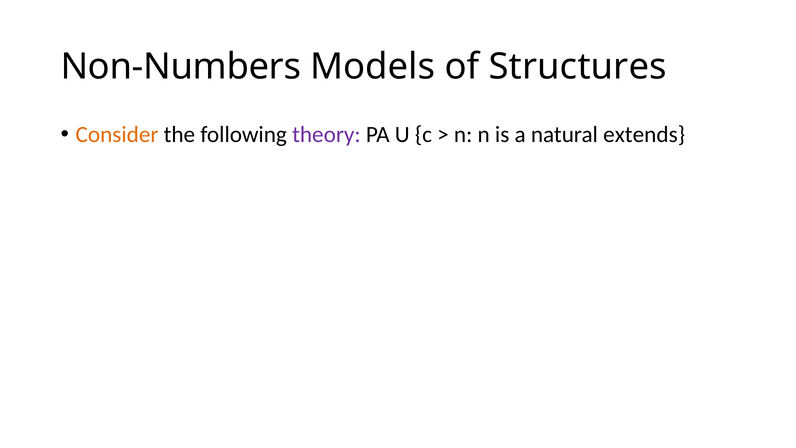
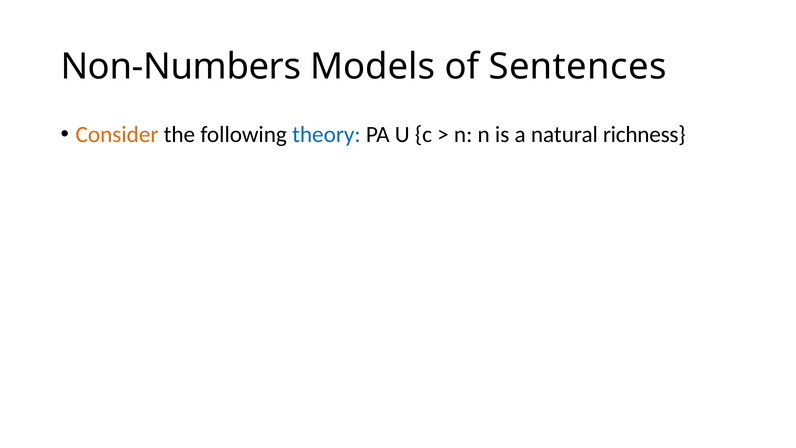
Structures: Structures -> Sentences
theory colour: purple -> blue
extends: extends -> richness
